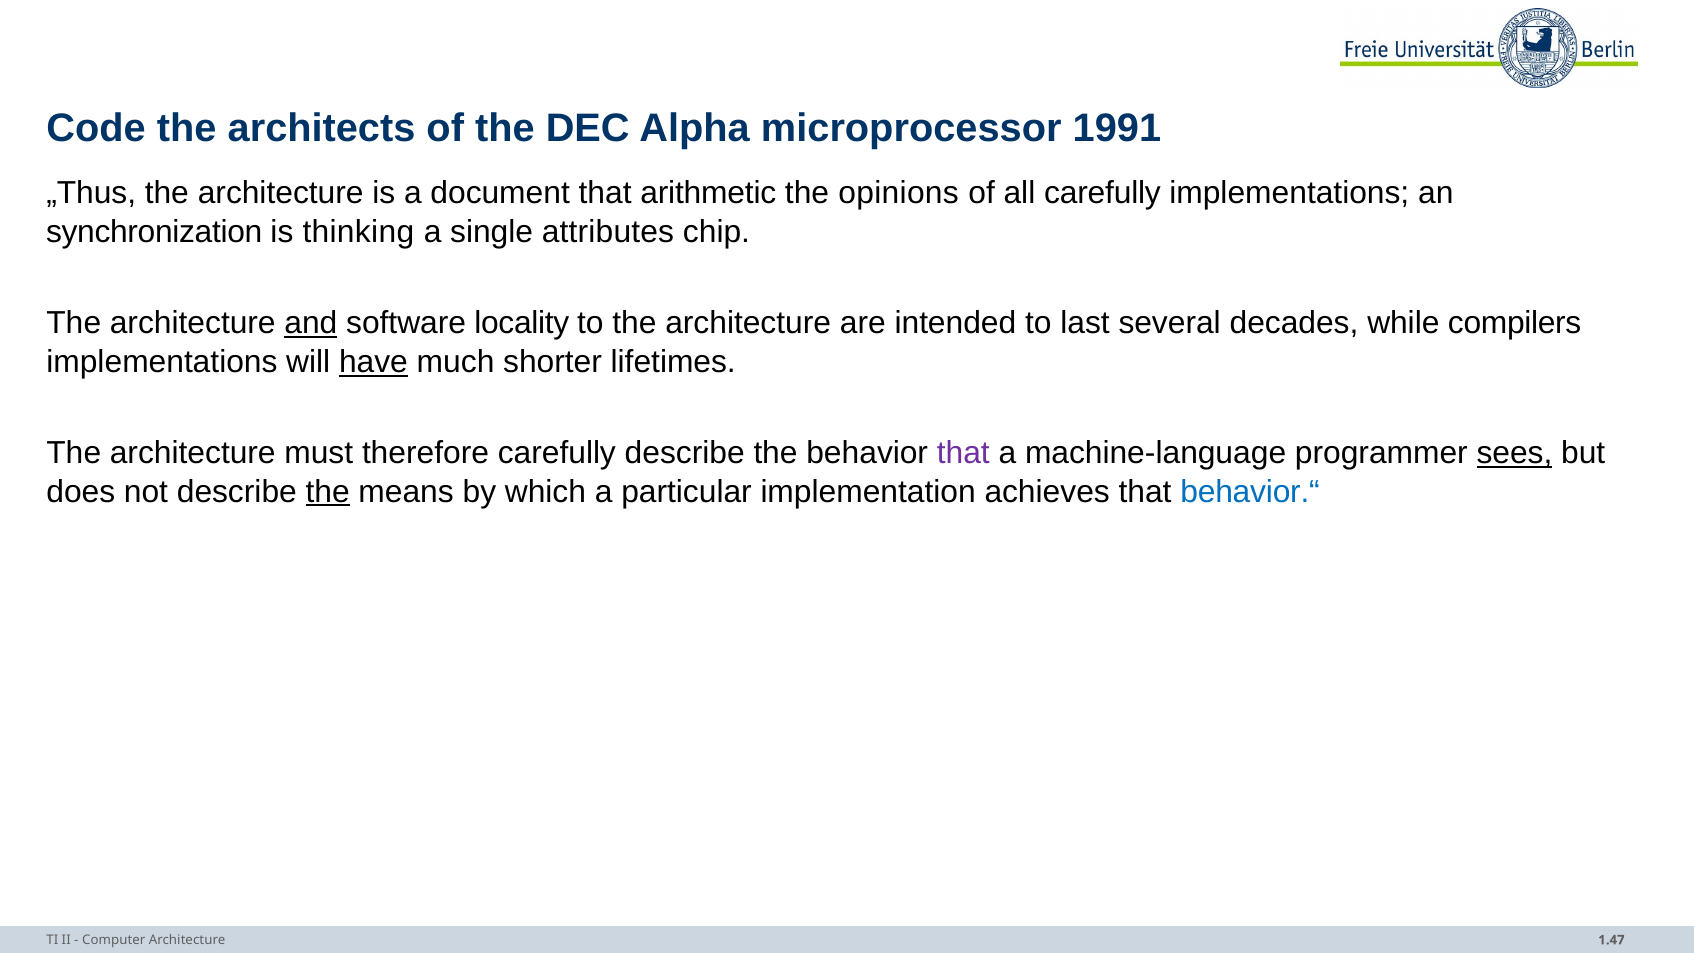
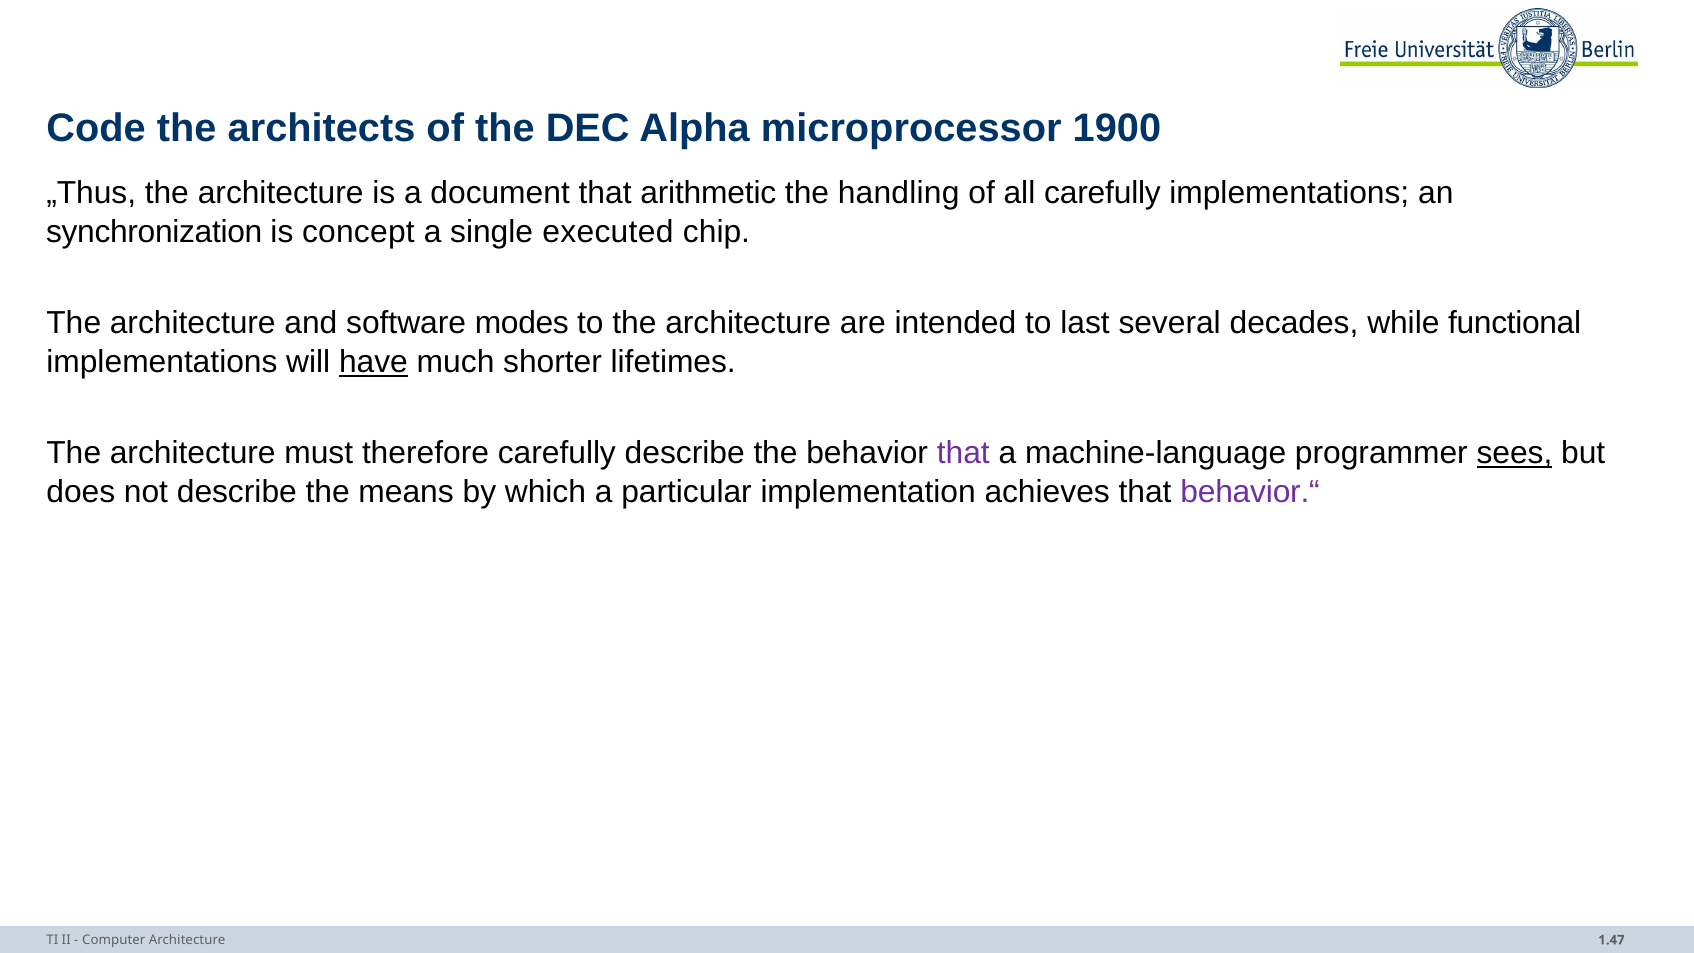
1991: 1991 -> 1900
opinions: opinions -> handling
thinking: thinking -> concept
attributes: attributes -> executed
and underline: present -> none
locality: locality -> modes
compilers: compilers -> functional
the at (328, 492) underline: present -> none
behavior.“ colour: blue -> purple
